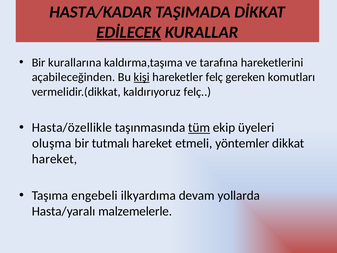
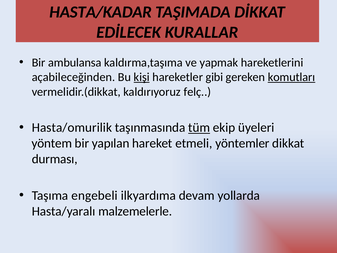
EDİLECEK underline: present -> none
kurallarına: kurallarına -> ambulansa
tarafına: tarafına -> yapmak
hareketler felç: felç -> gibi
komutları underline: none -> present
Hasta/özellikle: Hasta/özellikle -> Hasta/omurilik
oluşma: oluşma -> yöntem
tutmalı: tutmalı -> yapılan
hareket at (55, 159): hareket -> durması
